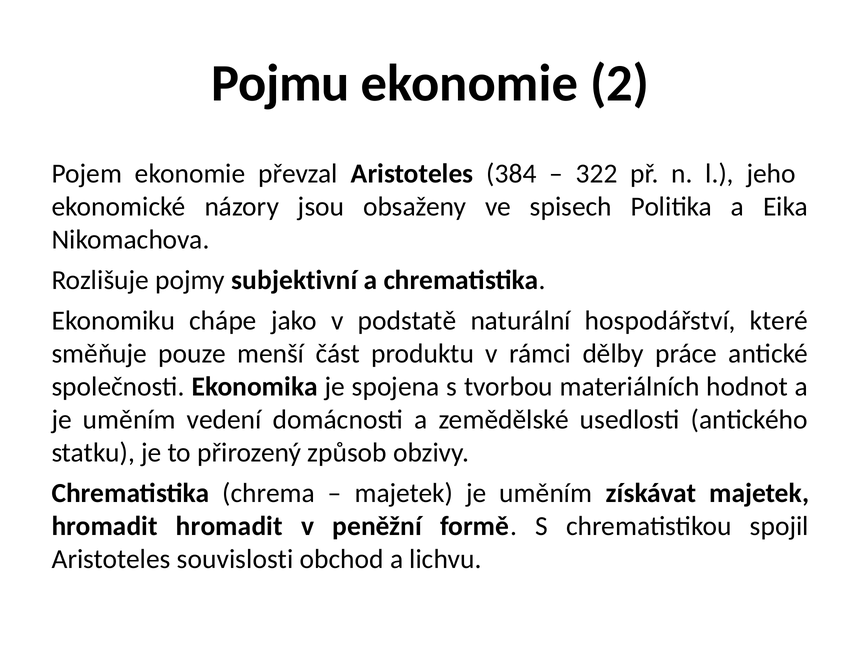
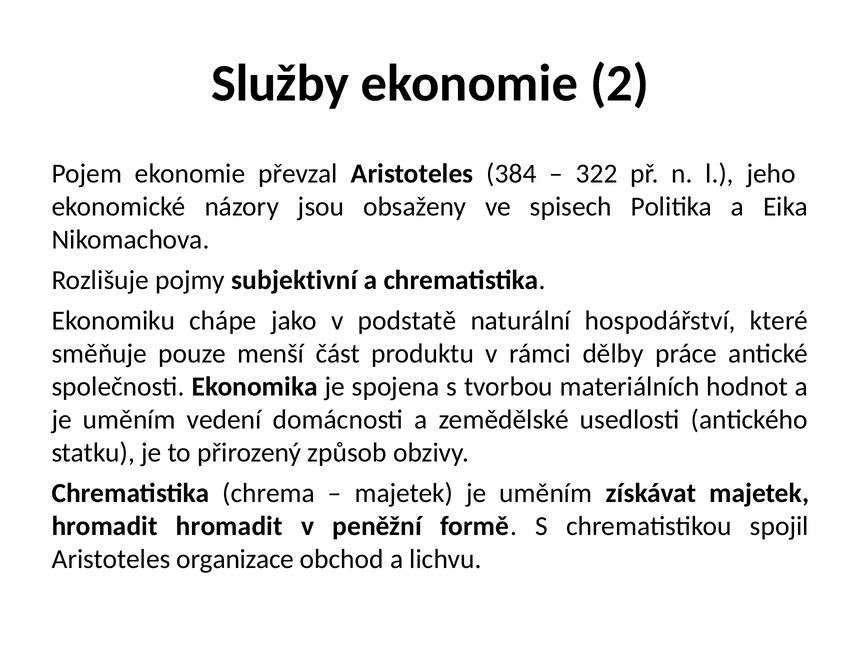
Pojmu: Pojmu -> Služby
souvislosti: souvislosti -> organizace
